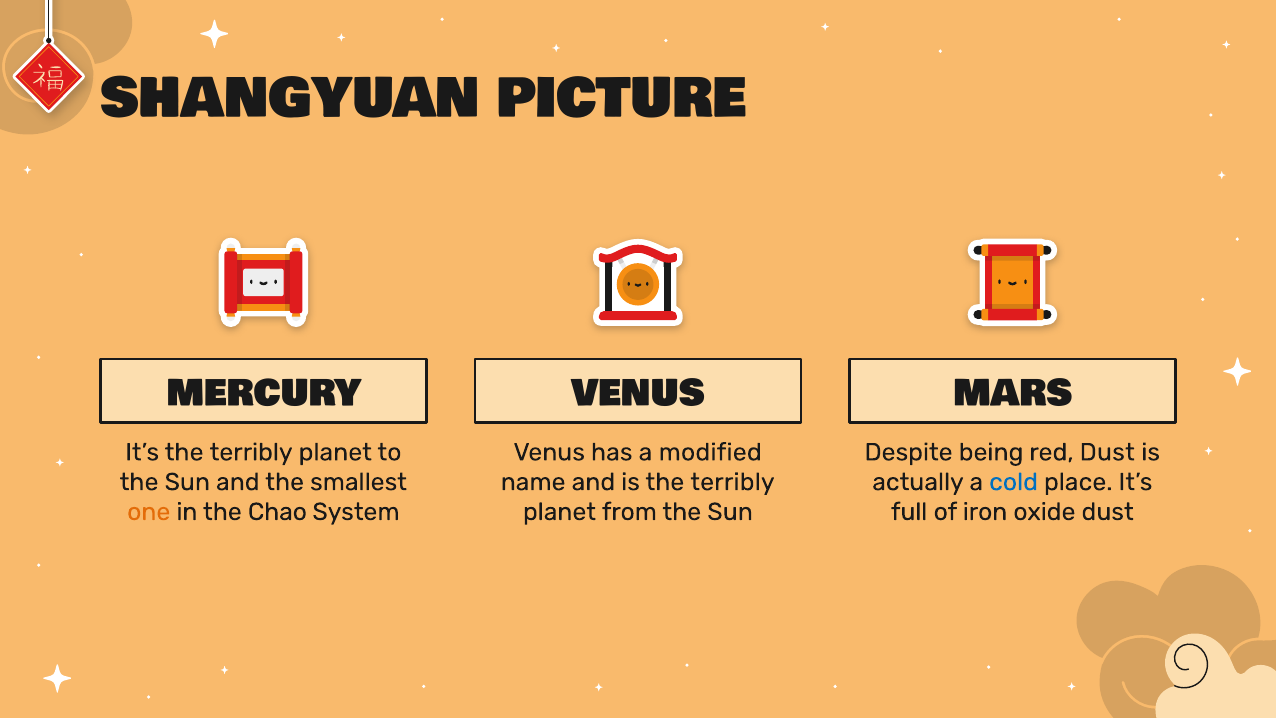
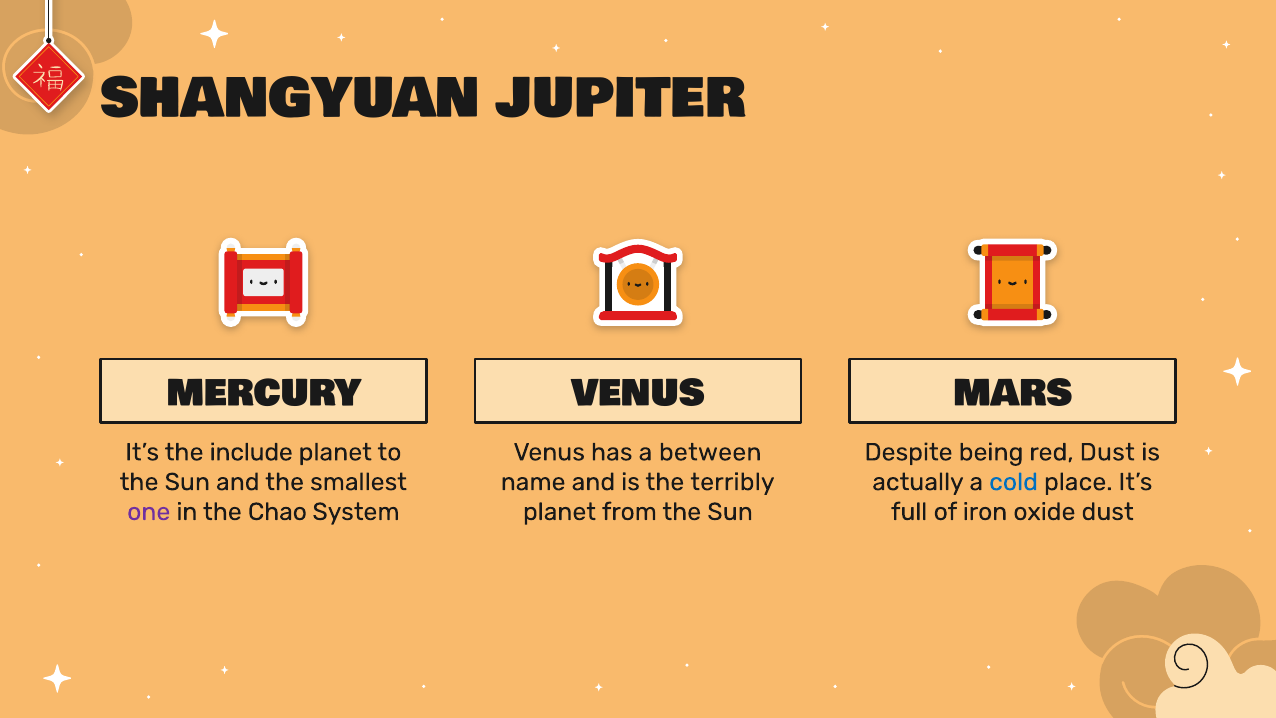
PICTURE: PICTURE -> JUPITER
It’s the terribly: terribly -> include
modified: modified -> between
one colour: orange -> purple
